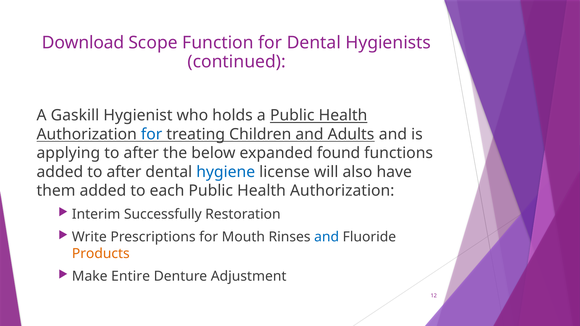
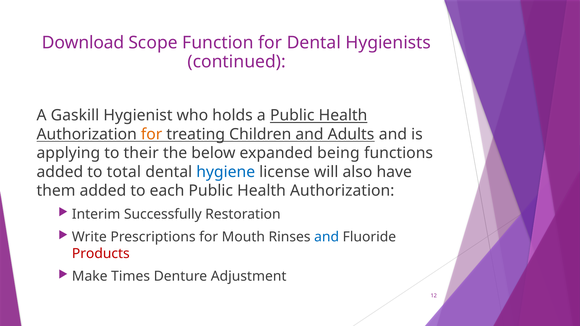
for at (152, 134) colour: blue -> orange
applying to after: after -> their
found: found -> being
added to after: after -> total
Products colour: orange -> red
Entire: Entire -> Times
